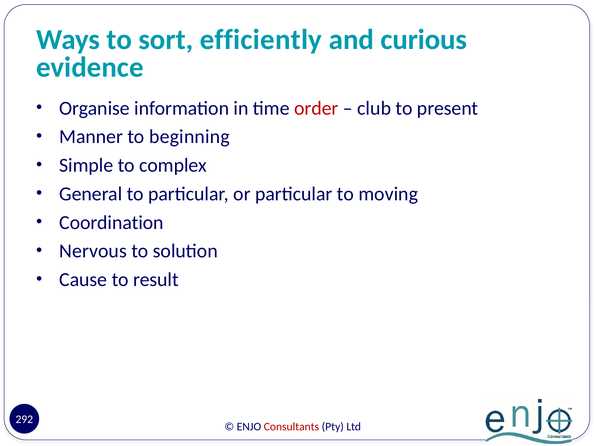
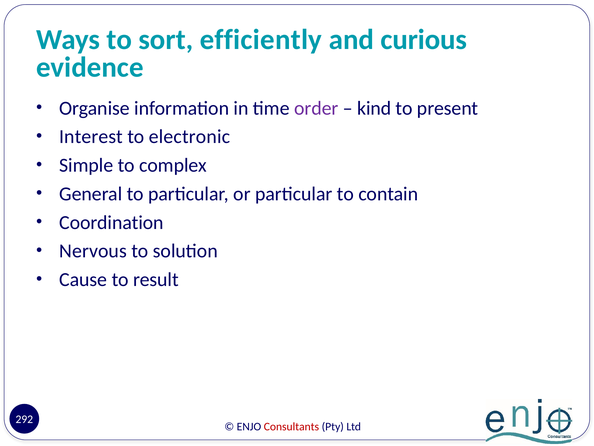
order colour: red -> purple
club: club -> kind
Manner: Manner -> Interest
beginning: beginning -> electronic
moving: moving -> contain
